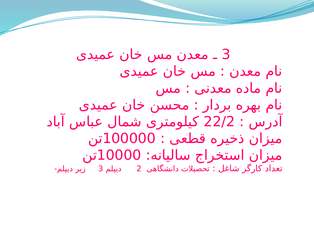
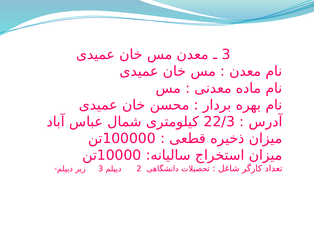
22/2: 22/2 -> 22/3
